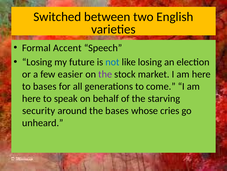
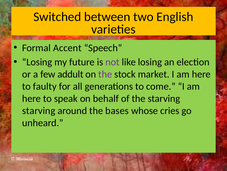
not colour: blue -> purple
easier: easier -> addult
to bases: bases -> faulty
security at (39, 110): security -> starving
